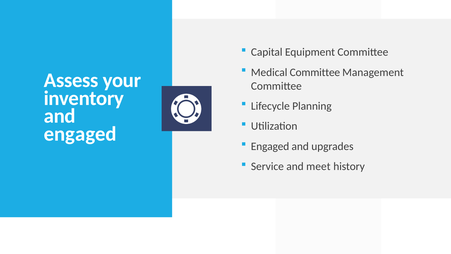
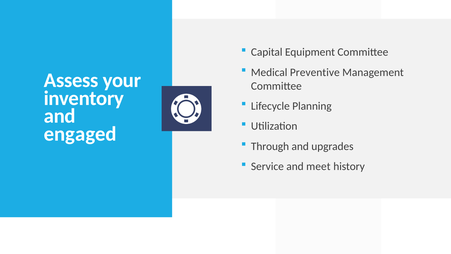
Medical Committee: Committee -> Preventive
Engaged at (270, 146): Engaged -> Through
